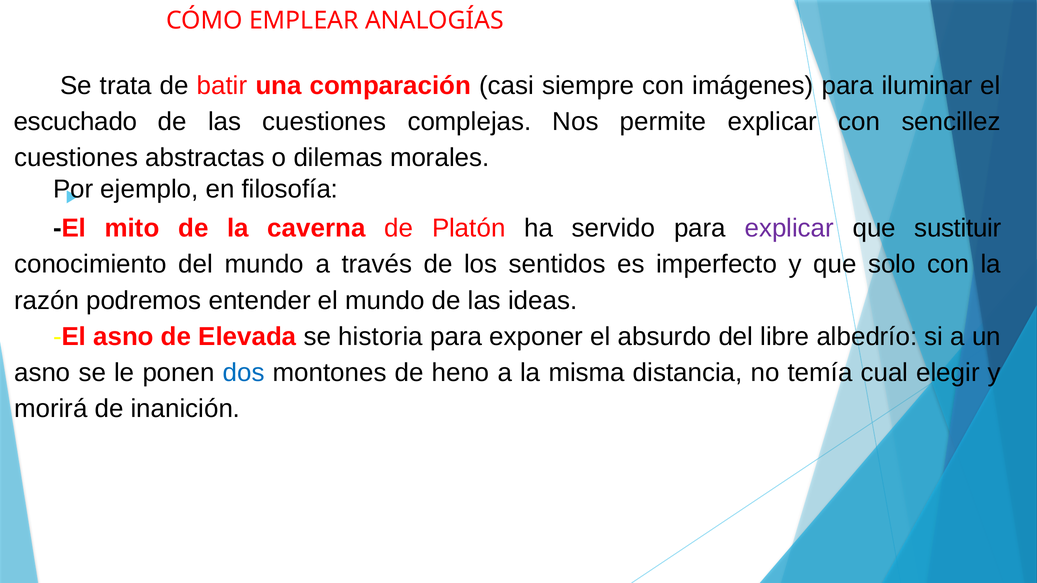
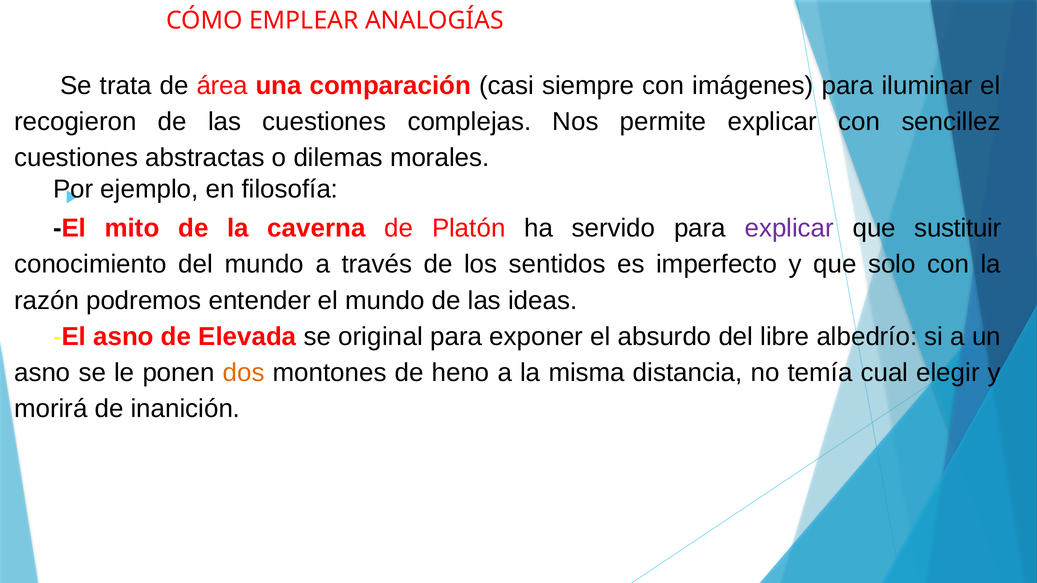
batir: batir -> área
escuchado: escuchado -> recogieron
historia: historia -> original
dos colour: blue -> orange
